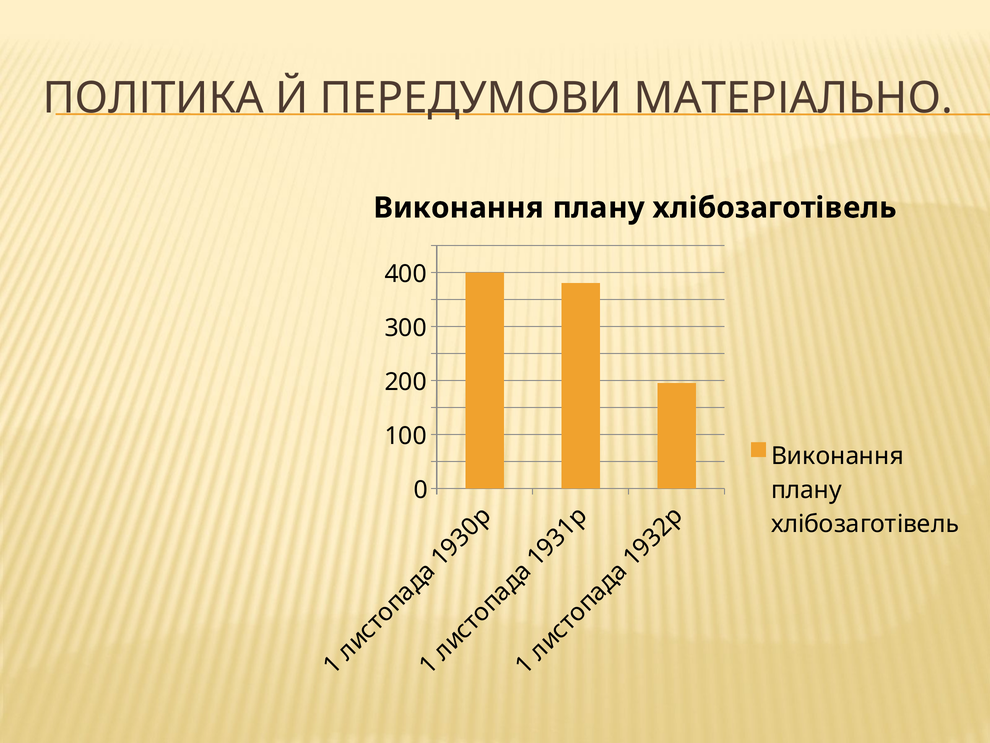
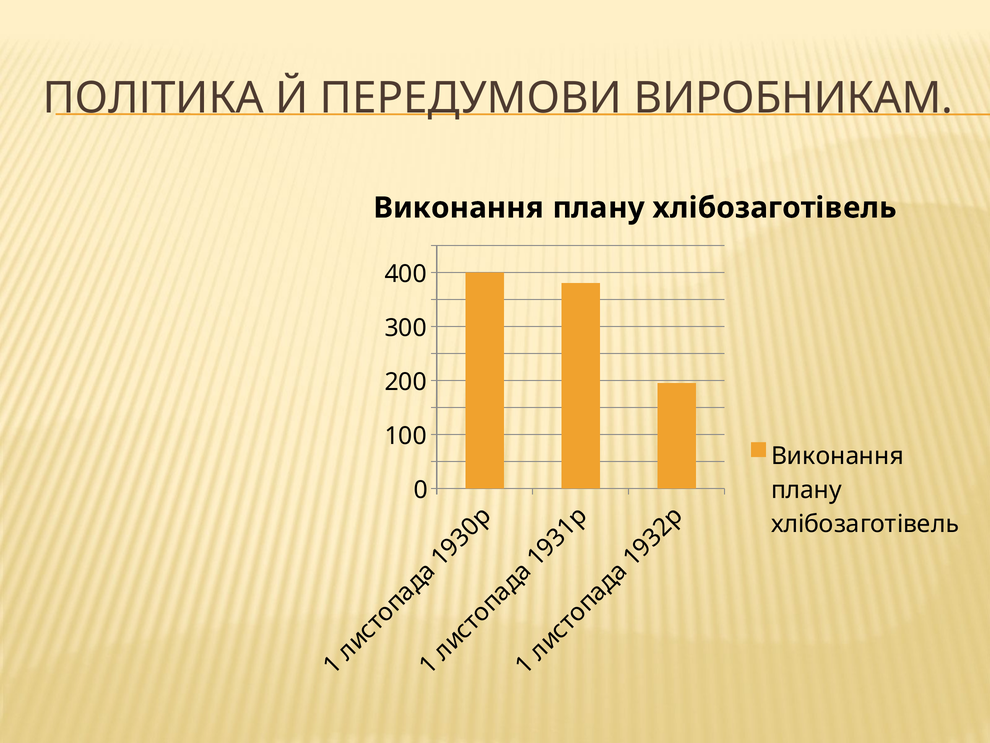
МАТЕРІАЛЬНО: МАТЕРІАЛЬНО -> ВИРОБНИКАМ
